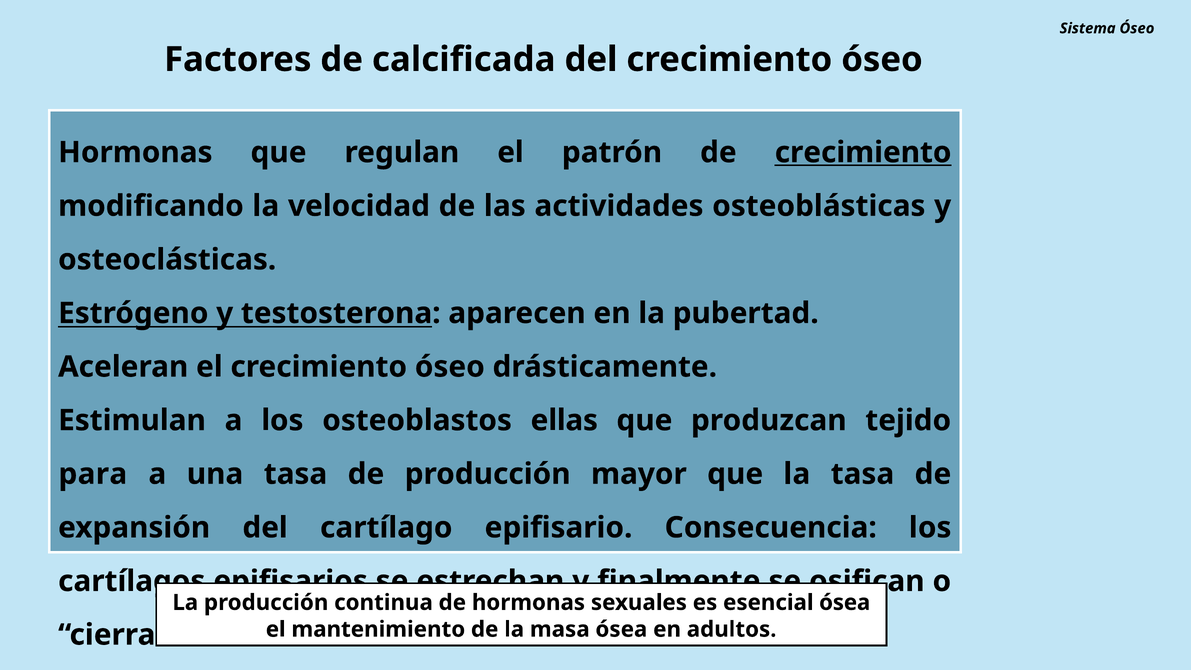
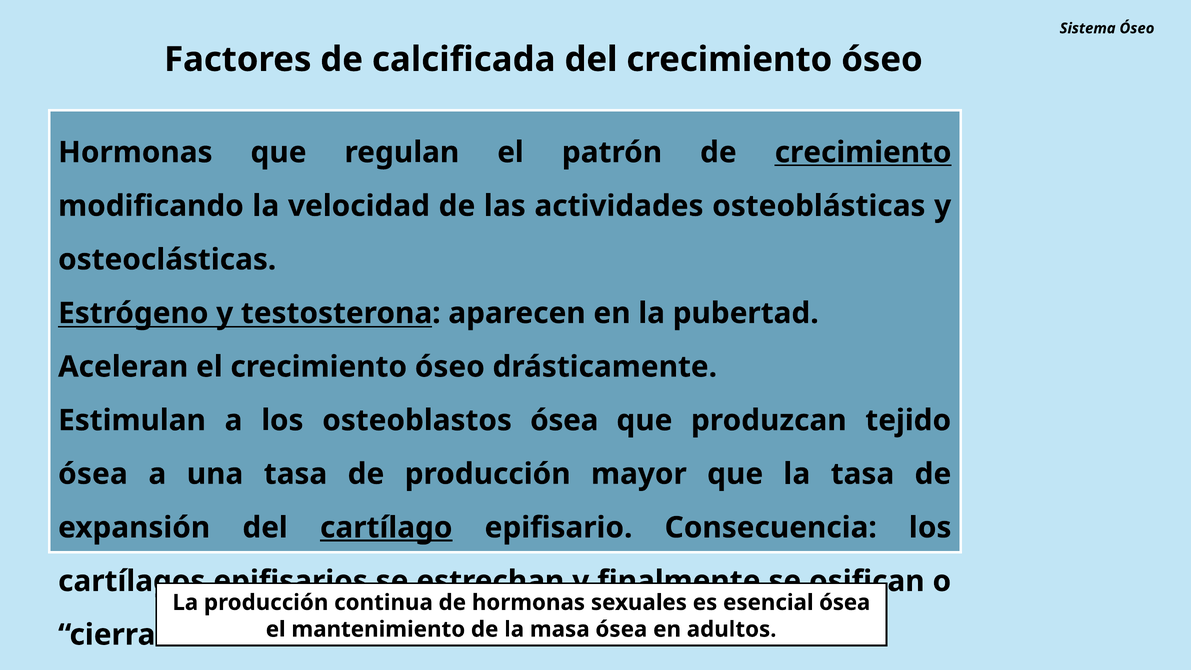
osteoblastos ellas: ellas -> ósea
para at (93, 474): para -> ósea
cartílago underline: none -> present
